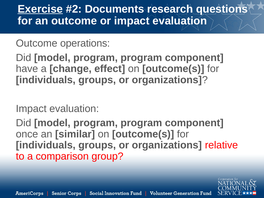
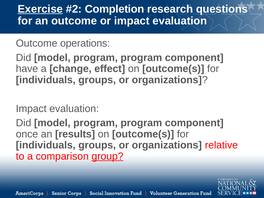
Documents: Documents -> Completion
similar: similar -> results
group underline: none -> present
